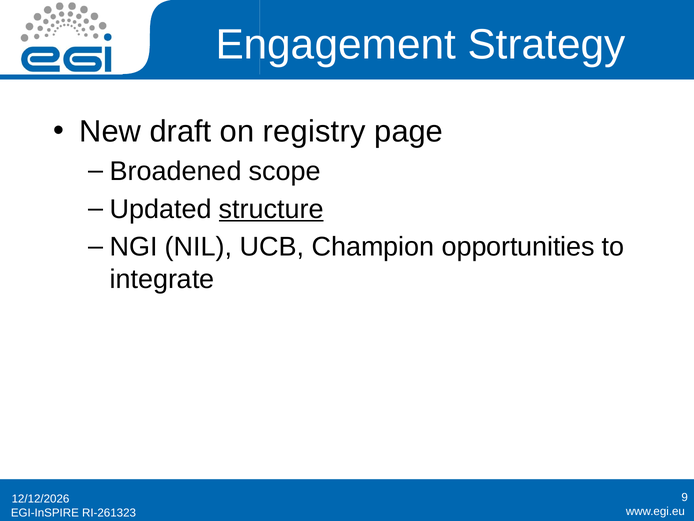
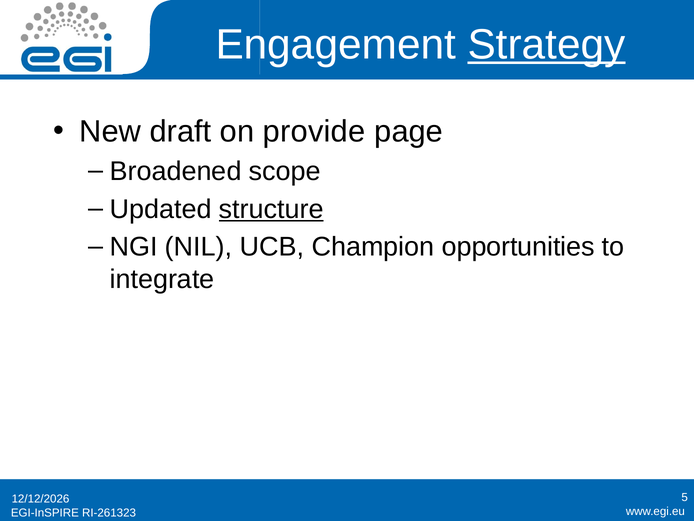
Strategy underline: none -> present
registry: registry -> provide
9: 9 -> 5
